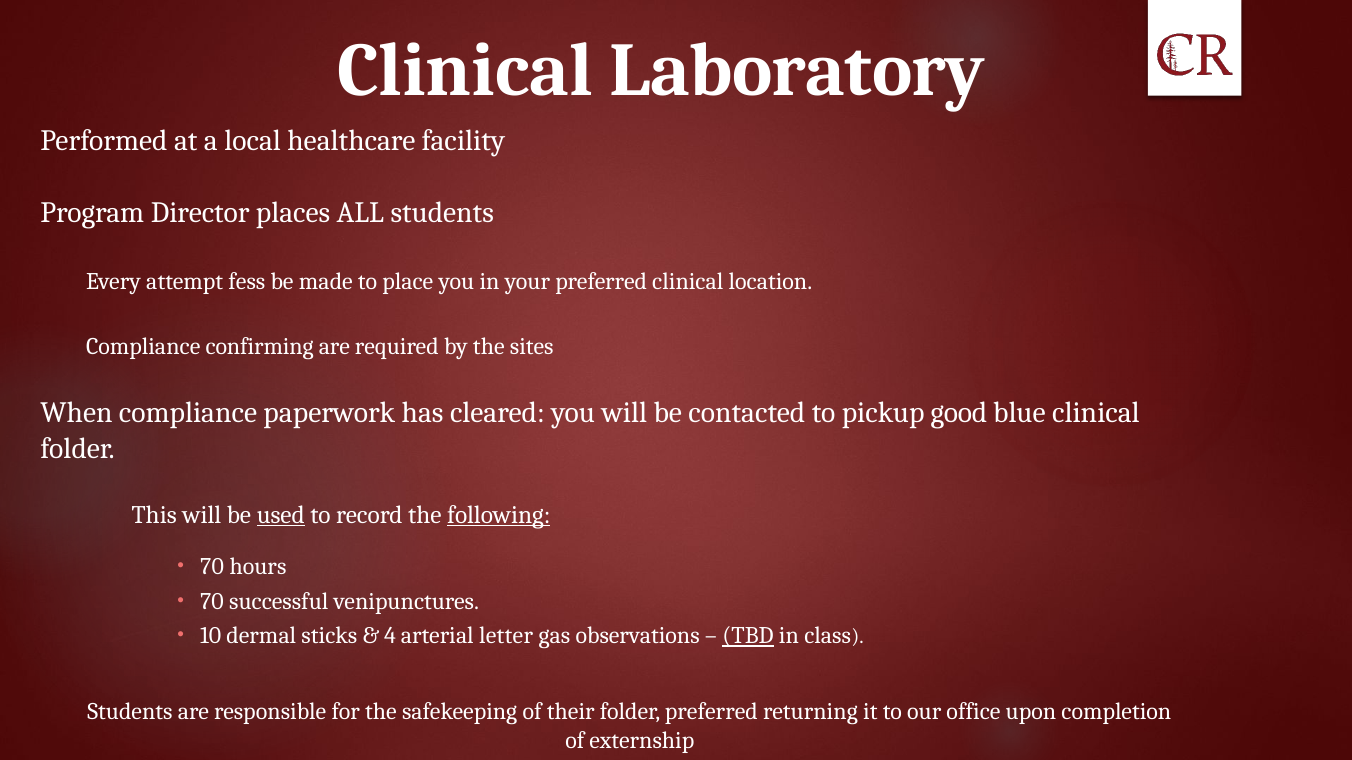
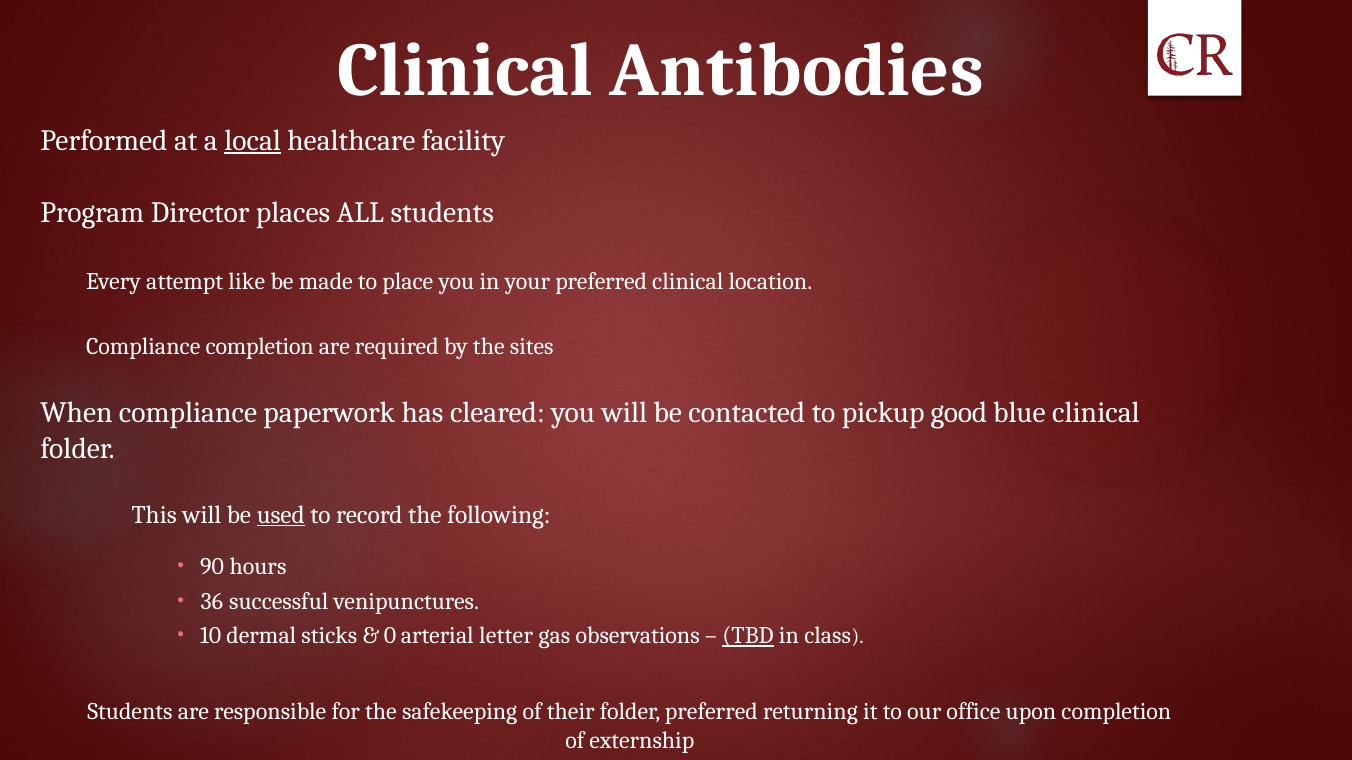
Laboratory: Laboratory -> Antibodies
local underline: none -> present
fess: fess -> like
Compliance confirming: confirming -> completion
following underline: present -> none
70 at (212, 567): 70 -> 90
70 at (212, 602): 70 -> 36
4: 4 -> 0
